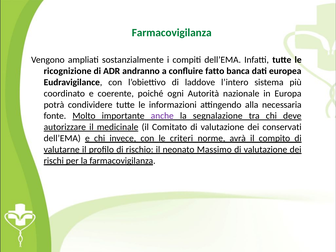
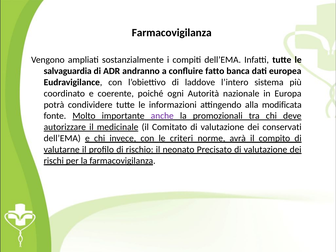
Farmacovigilanza at (172, 33) colour: green -> black
ricognizione: ricognizione -> salvaguardia
necessaria: necessaria -> modificata
segnalazione: segnalazione -> promozionali
Massimo: Massimo -> Precisato
